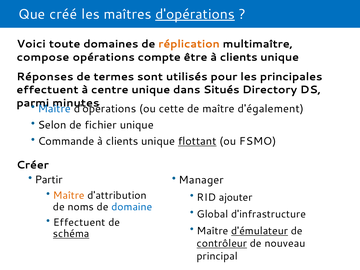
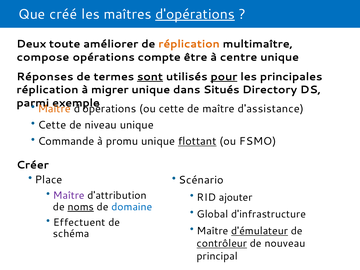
Voici: Voici -> Deux
domaines: domaines -> améliorer
être à clients: clients -> centre
sont underline: none -> present
pour underline: none -> present
effectuent at (47, 90): effectuent -> réplication
centre: centre -> migrer
minutes: minutes -> exemple
Maître at (54, 109) colour: blue -> orange
d'également: d'également -> d'assistance
Selon at (52, 125): Selon -> Cette
fichier: fichier -> niveau
clients at (122, 141): clients -> promu
Partir: Partir -> Place
Manager: Manager -> Scénario
Maître at (69, 195) colour: orange -> purple
noms underline: none -> present
schéma underline: present -> none
